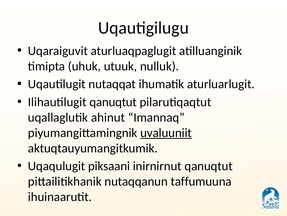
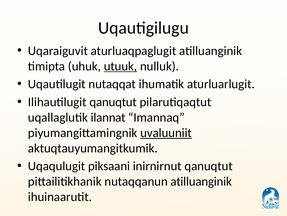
utuuk underline: none -> present
ahinut: ahinut -> ilannat
nutaqqanun taffumuuna: taffumuuna -> atilluanginik
